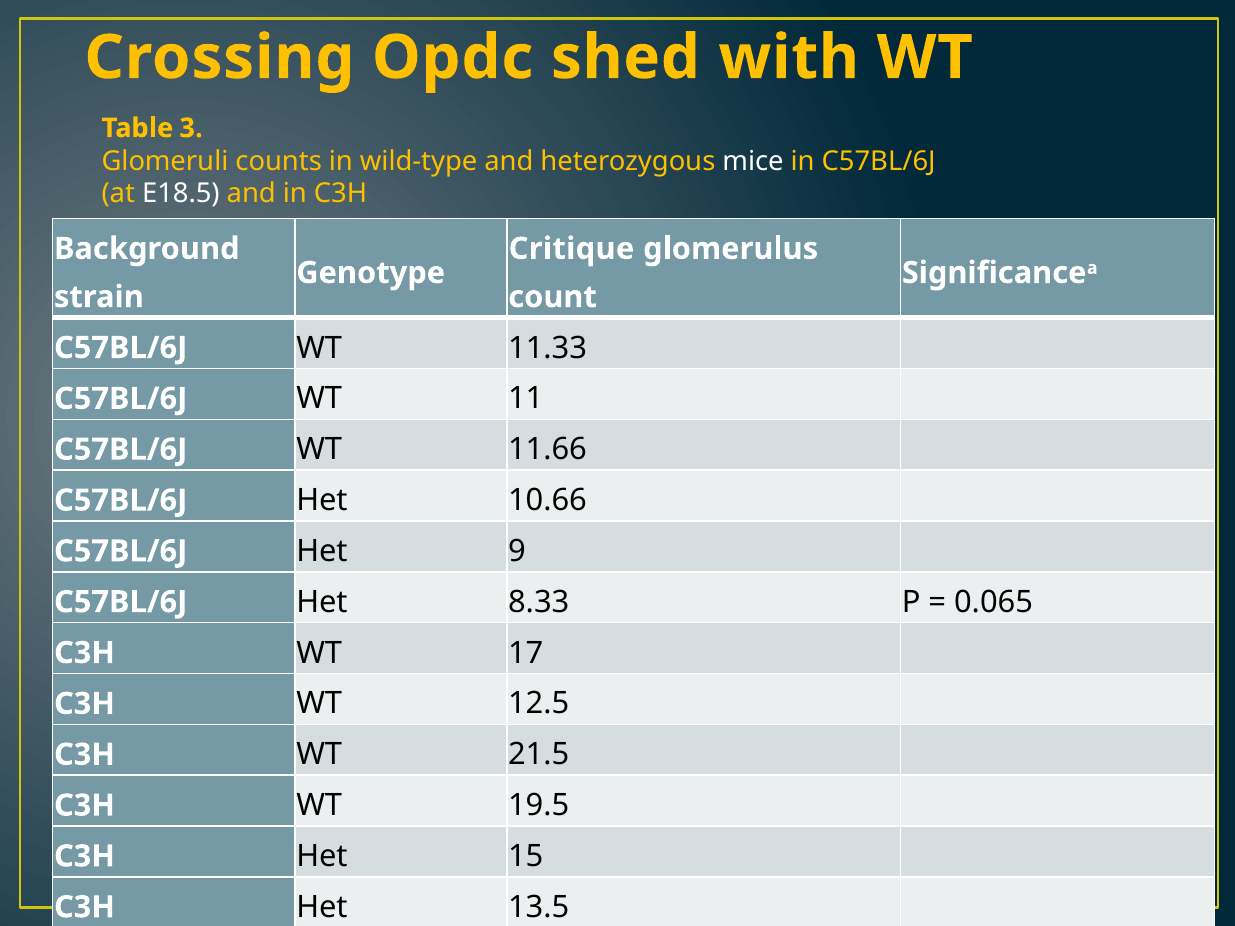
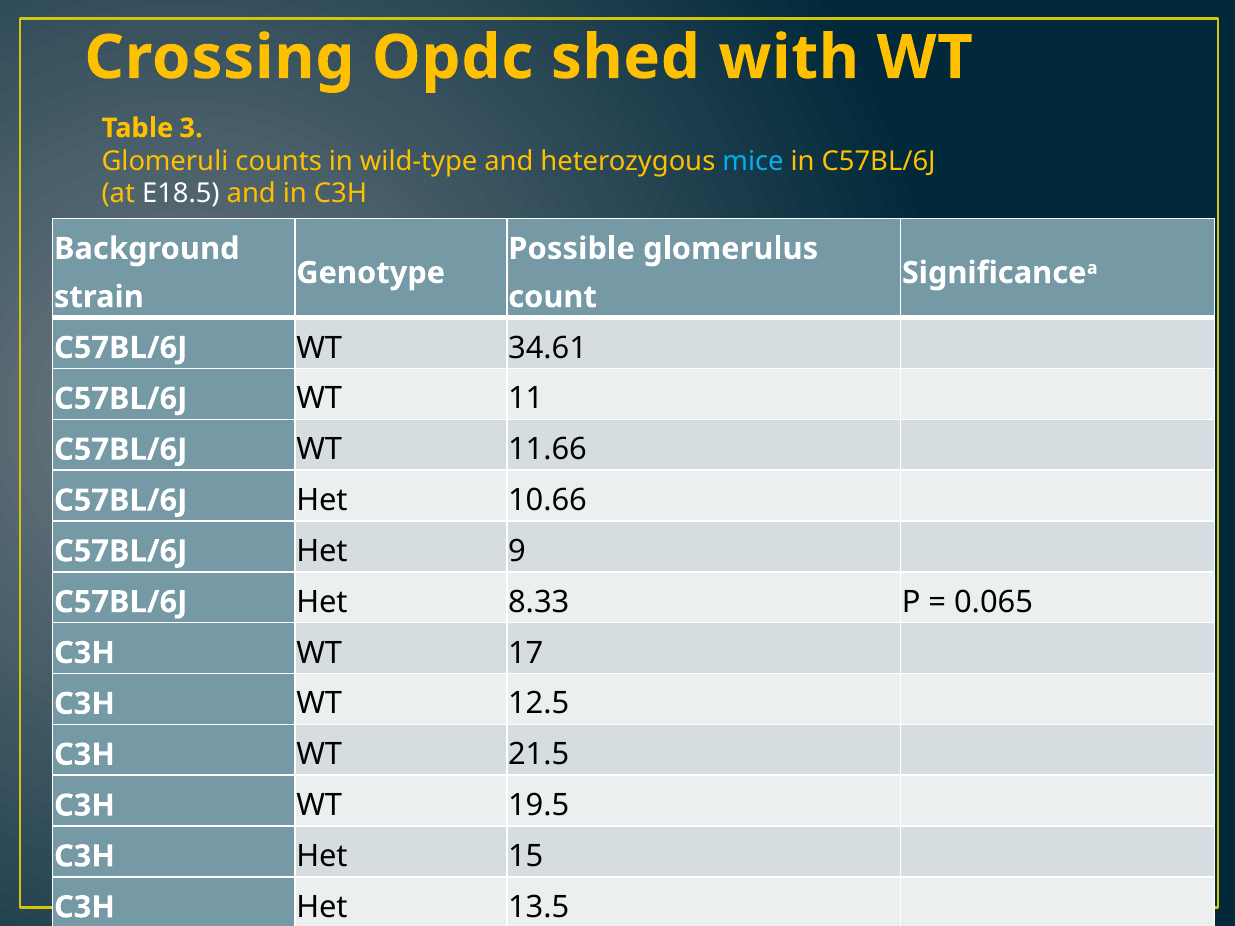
mice colour: white -> light blue
Critique: Critique -> Possible
11.33: 11.33 -> 34.61
